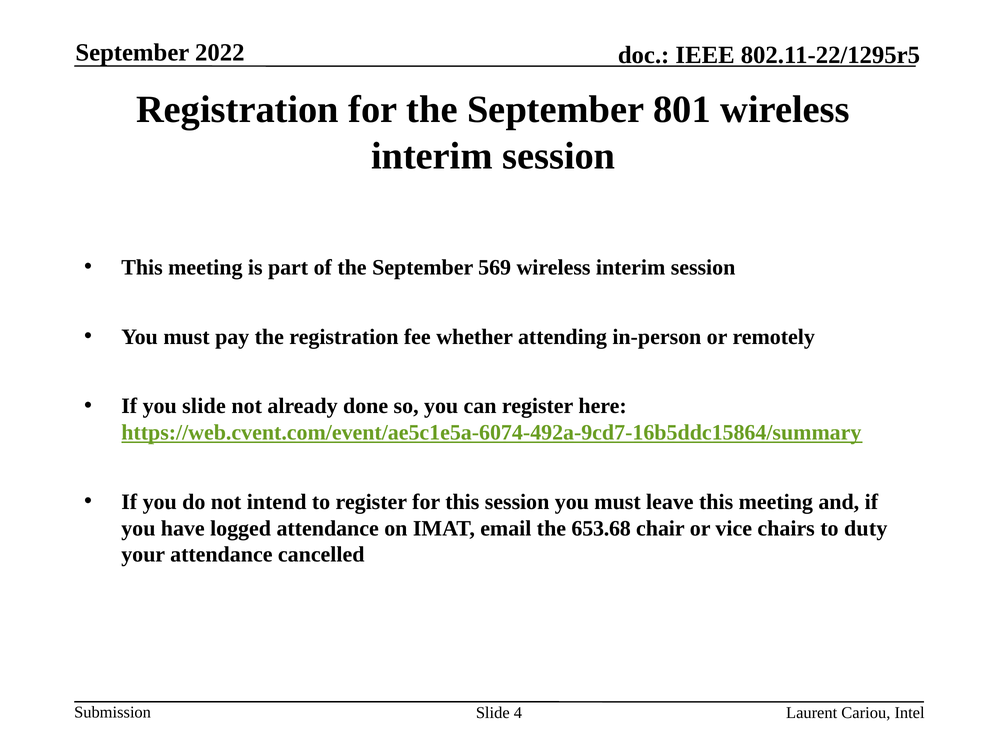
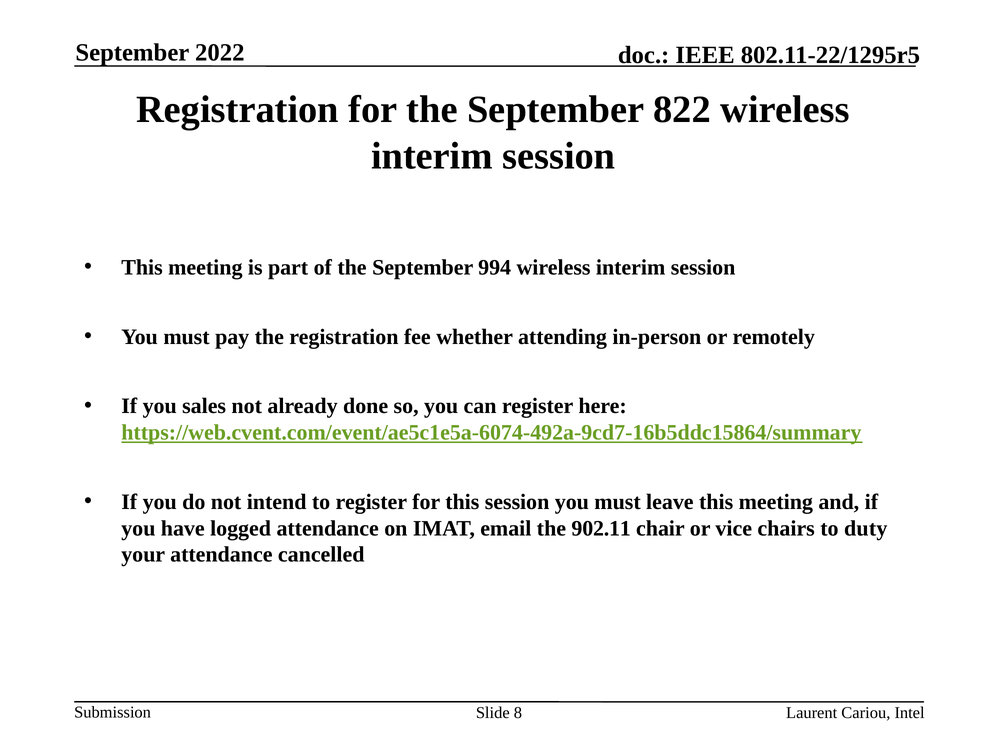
801: 801 -> 822
569: 569 -> 994
you slide: slide -> sales
653.68: 653.68 -> 902.11
4: 4 -> 8
